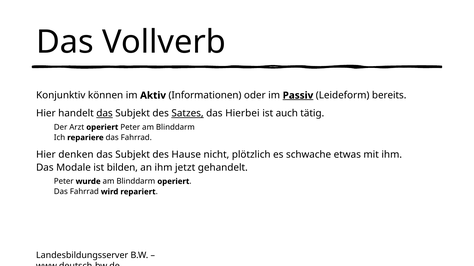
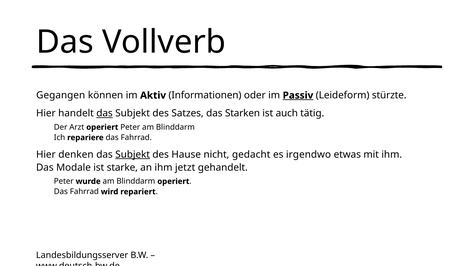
Konjunktiv: Konjunktiv -> Gegangen
bereits: bereits -> stürzte
Satzes underline: present -> none
Hierbei: Hierbei -> Starken
Subjekt at (133, 155) underline: none -> present
plötzlich: plötzlich -> gedacht
schwache: schwache -> irgendwo
bilden: bilden -> starke
